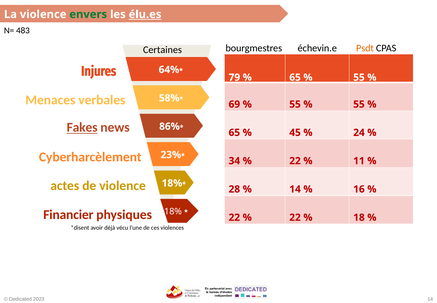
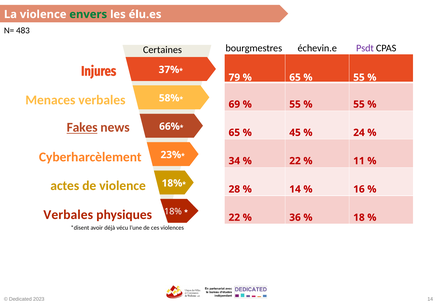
élu.es underline: present -> none
Psdt colour: orange -> purple
64%: 64% -> 37%
86%: 86% -> 66%
Financier at (68, 214): Financier -> Verbales
22 at (295, 217): 22 -> 36
